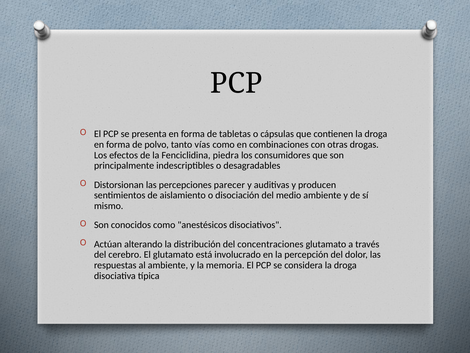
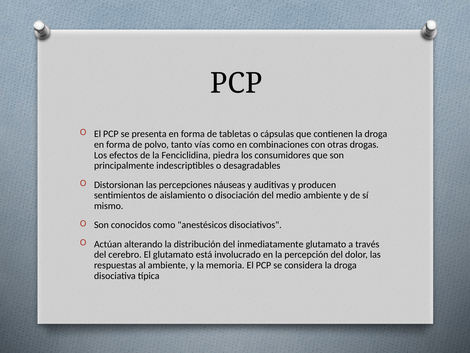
parecer: parecer -> náuseas
concentraciones: concentraciones -> inmediatamente
